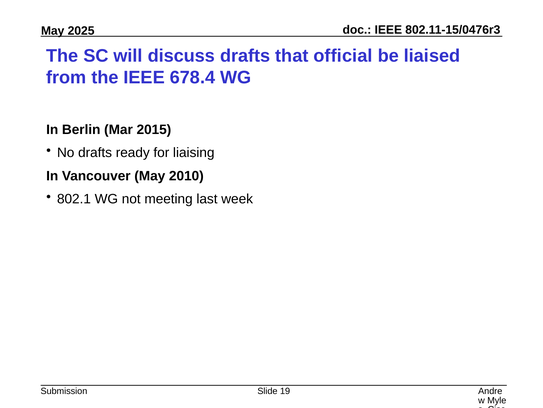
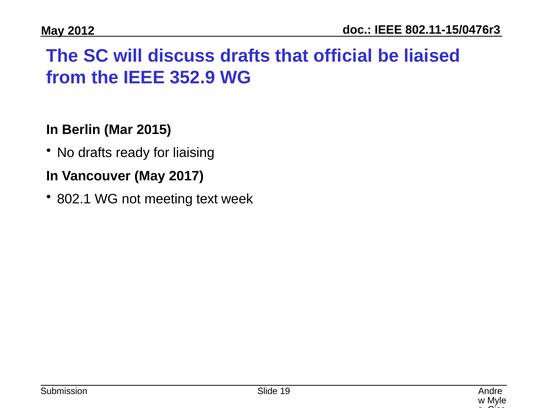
2025: 2025 -> 2012
678.4: 678.4 -> 352.9
2010: 2010 -> 2017
last: last -> text
